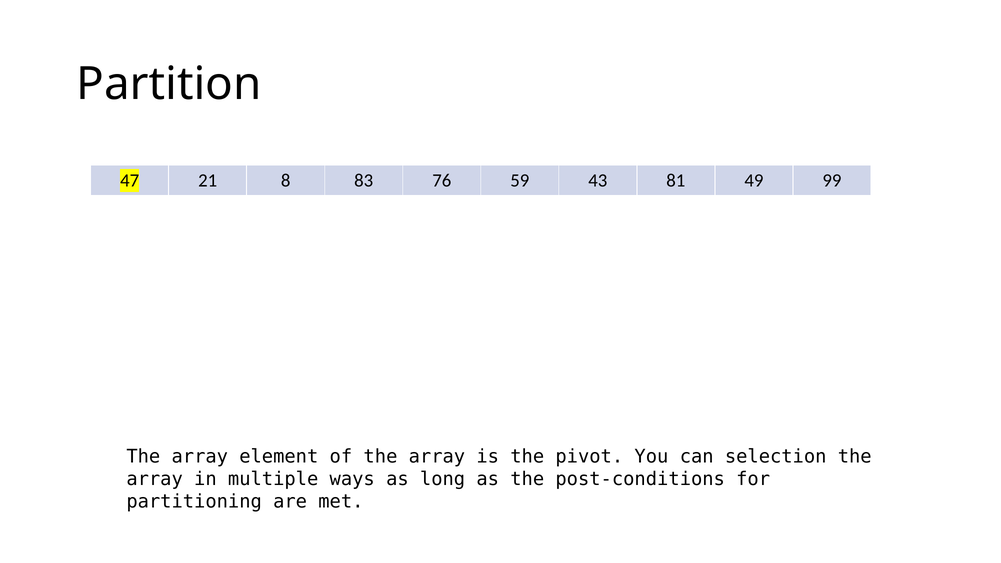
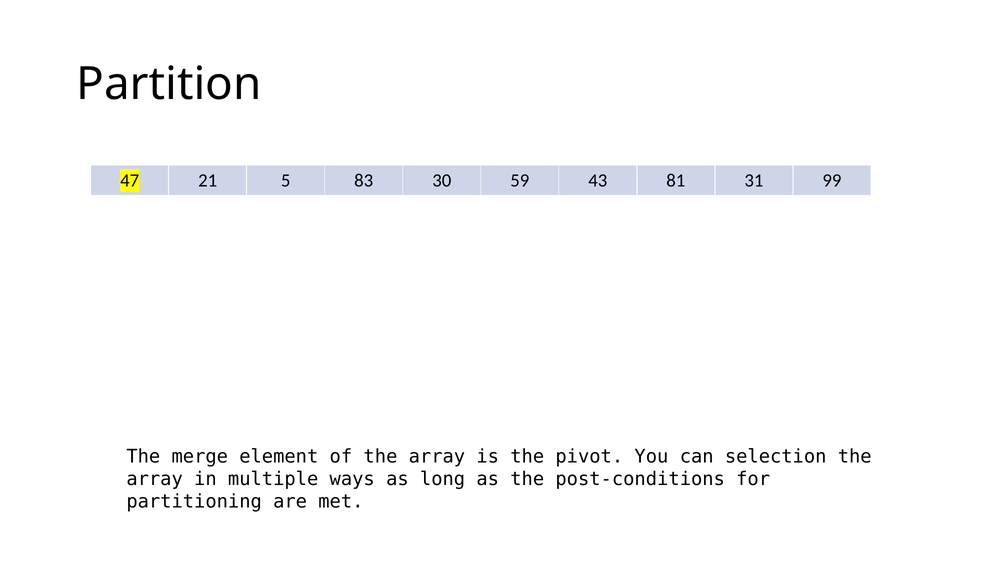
8: 8 -> 5
76: 76 -> 30
49: 49 -> 31
array at (200, 457): array -> merge
